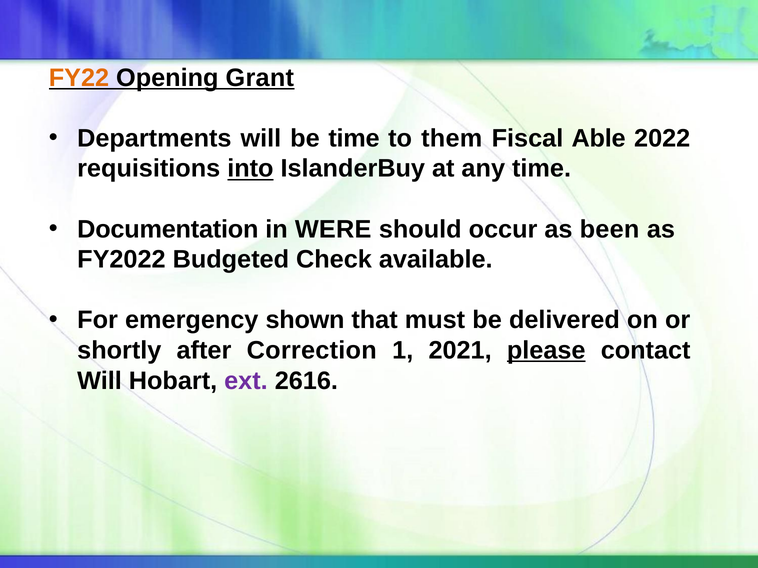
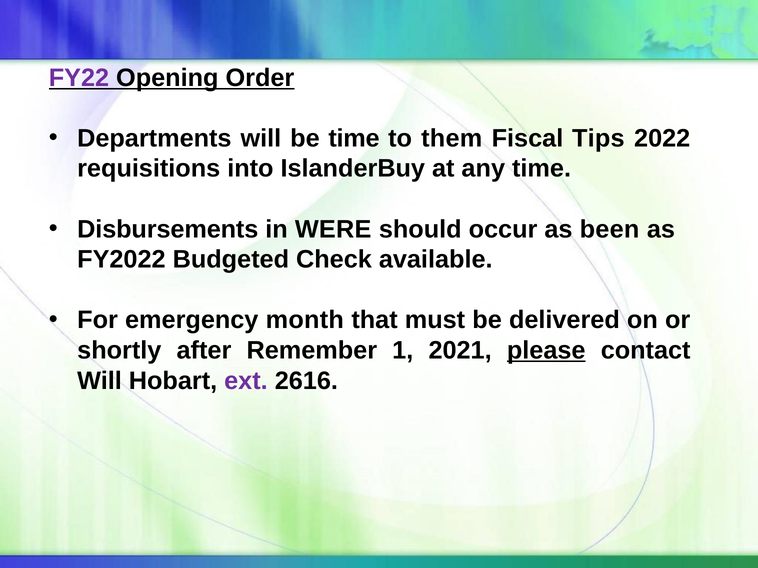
FY22 colour: orange -> purple
Grant: Grant -> Order
Able: Able -> Tips
into underline: present -> none
Documentation: Documentation -> Disbursements
shown: shown -> month
Correction: Correction -> Remember
